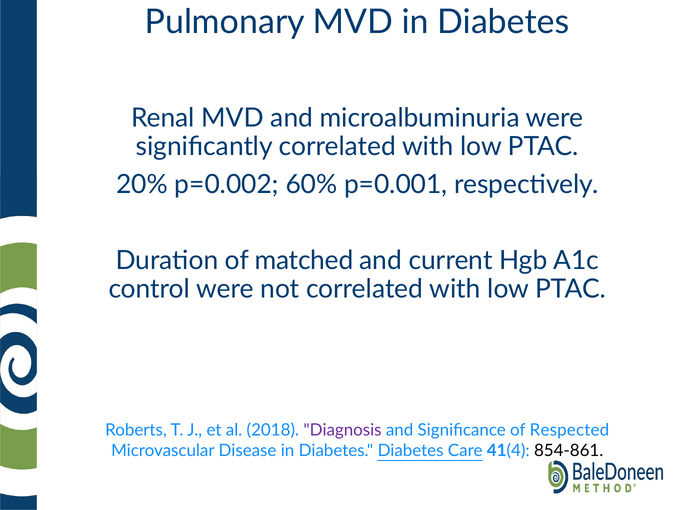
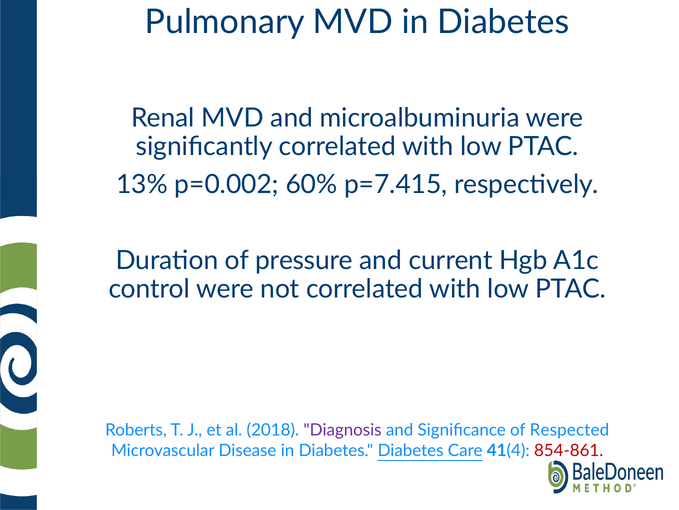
20%: 20% -> 13%
p=0.001: p=0.001 -> p=7.415
matched: matched -> pressure
854-861 colour: black -> red
